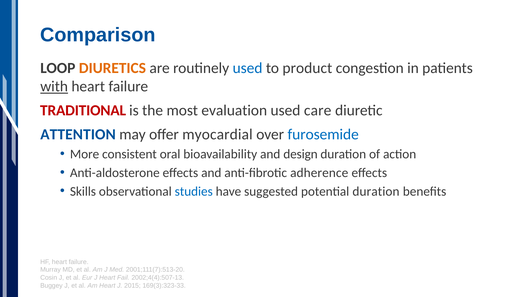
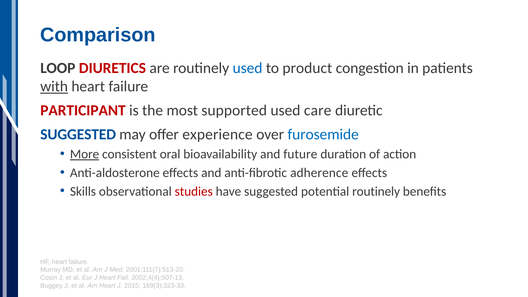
DIURETICS colour: orange -> red
TRADITIONAL: TRADITIONAL -> PARTICIPANT
evaluation: evaluation -> supported
ATTENTION at (78, 134): ATTENTION -> SUGGESTED
myocardial: myocardial -> experience
More underline: none -> present
design: design -> future
studies colour: blue -> red
potential duration: duration -> routinely
